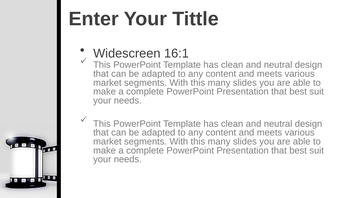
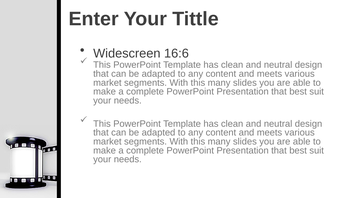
16:1: 16:1 -> 16:6
